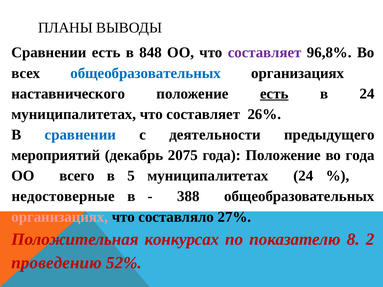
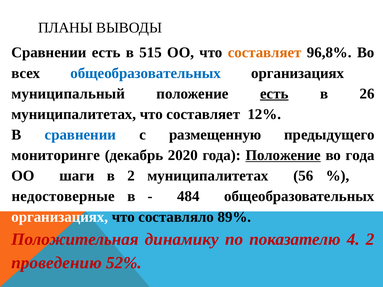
848: 848 -> 515
составляет at (265, 53) colour: purple -> orange
наставнического: наставнического -> муниципальный
в 24: 24 -> 26
26%: 26% -> 12%
деятельности: деятельности -> размещенную
мероприятий: мероприятий -> мониторинге
2075: 2075 -> 2020
Положение at (283, 155) underline: none -> present
всего: всего -> шаги
в 5: 5 -> 2
муниципалитетах 24: 24 -> 56
388: 388 -> 484
организациях at (60, 217) colour: pink -> white
27%: 27% -> 89%
конкурсах: конкурсах -> динамику
8: 8 -> 4
